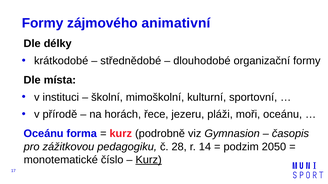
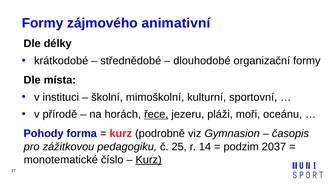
řece underline: none -> present
Oceánu at (44, 134): Oceánu -> Pohody
28: 28 -> 25
2050: 2050 -> 2037
